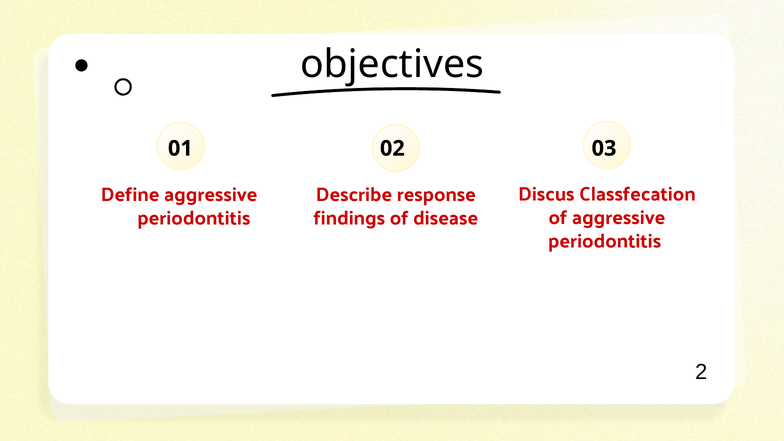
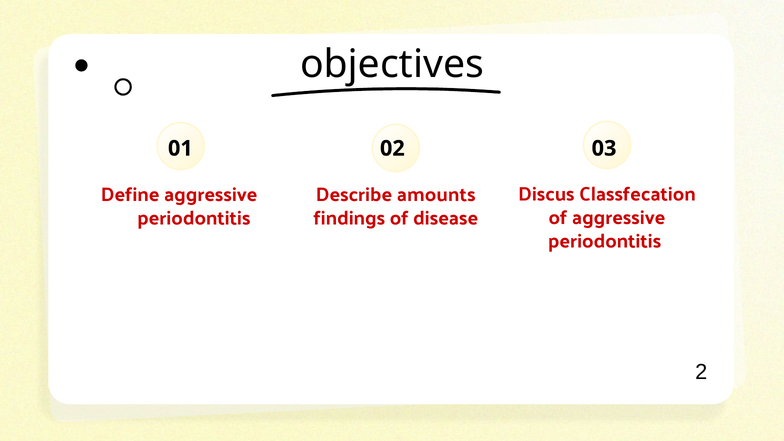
response: response -> amounts
